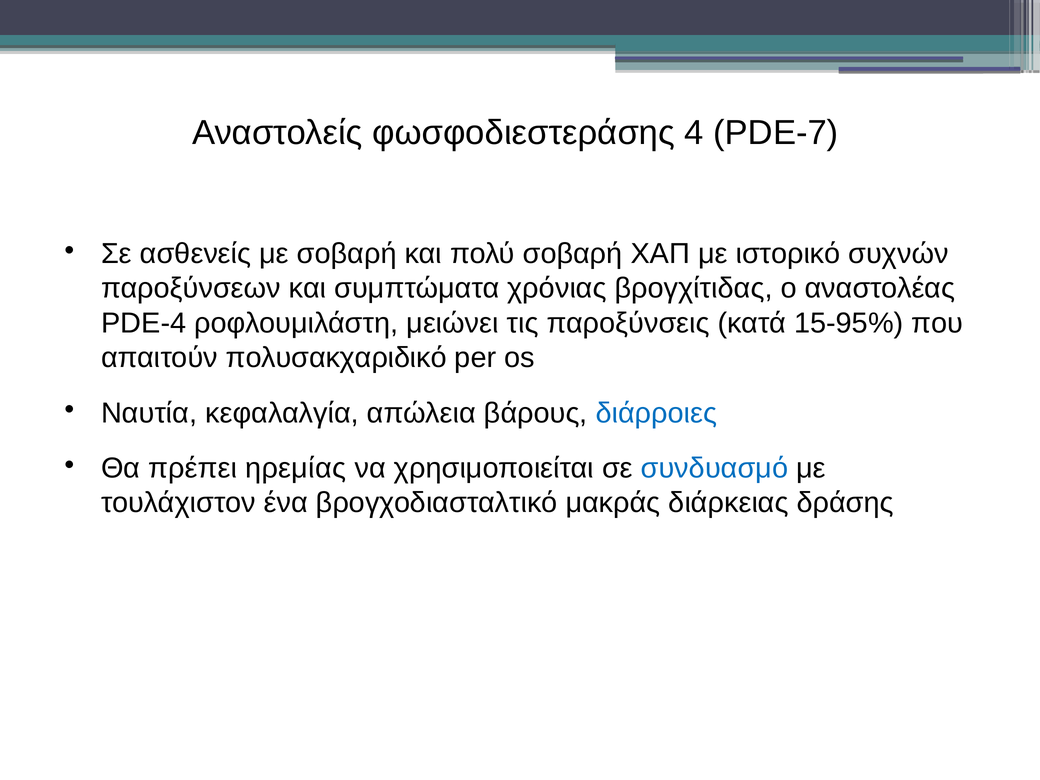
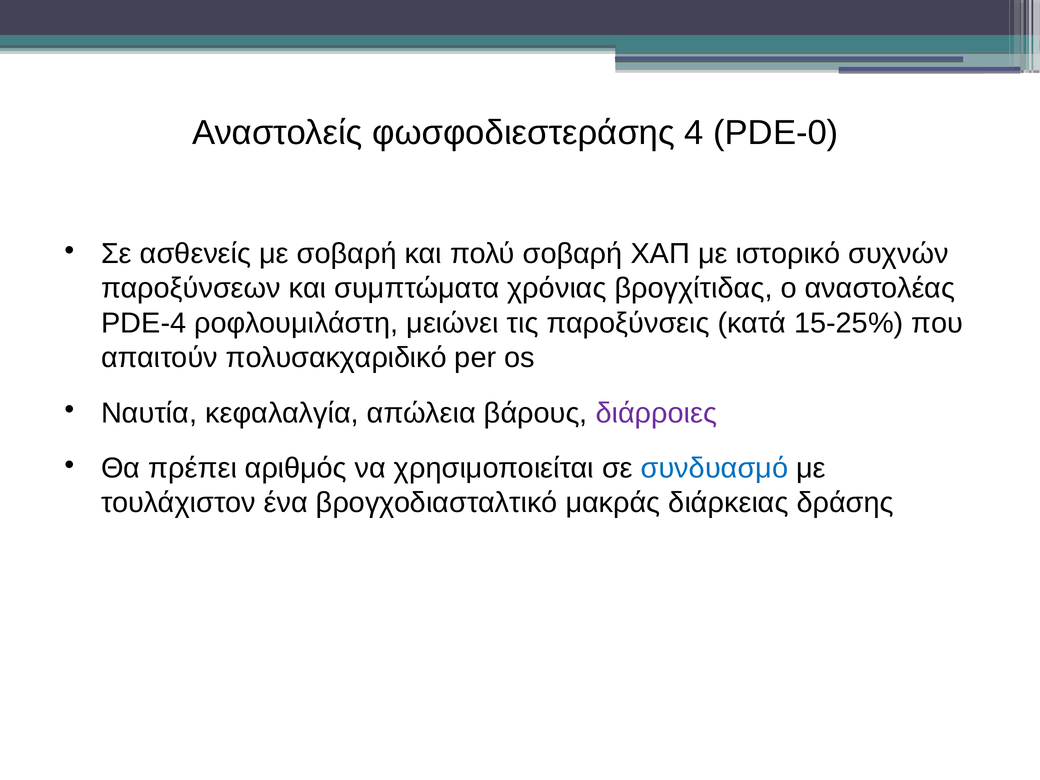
PDE-7: PDE-7 -> PDE-0
15-95%: 15-95% -> 15-25%
διάρροιες colour: blue -> purple
ηρεμίας: ηρεμίας -> αριθμός
